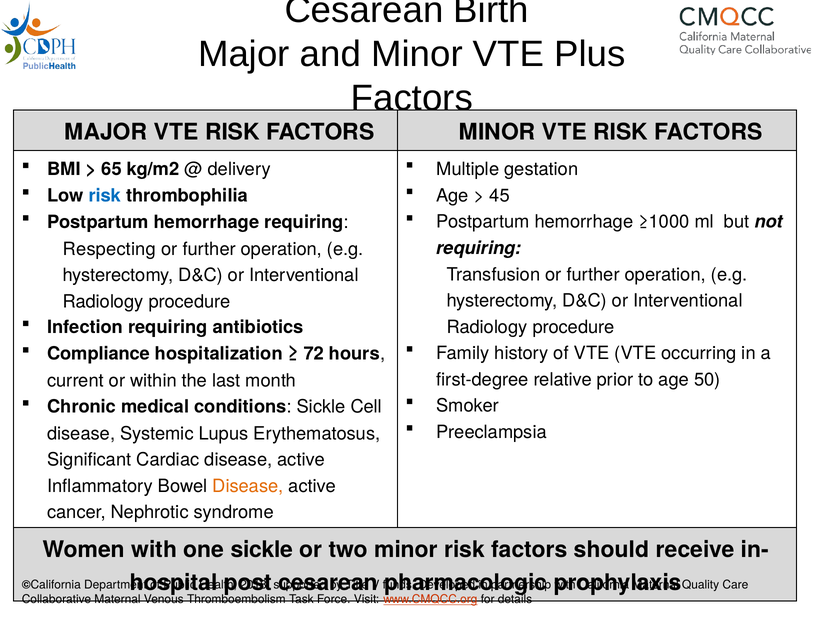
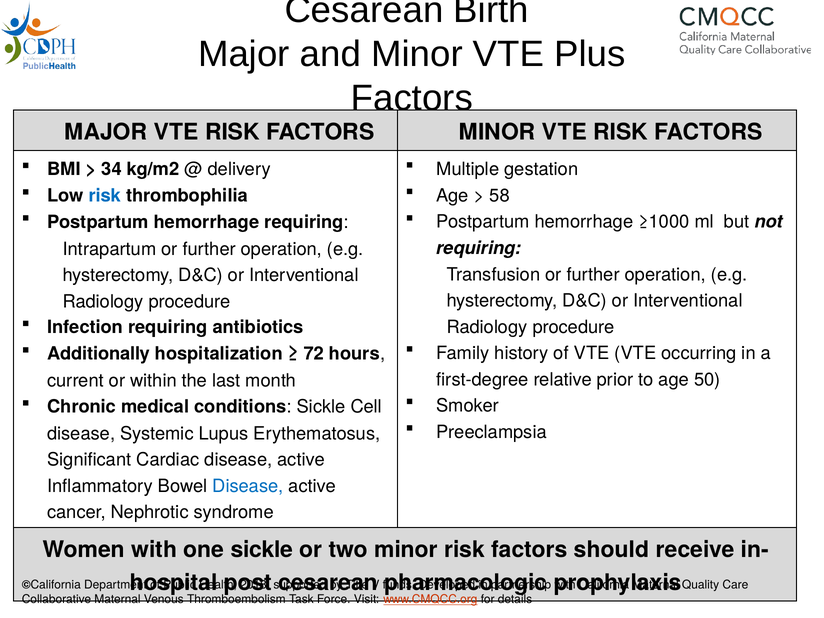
65: 65 -> 34
45: 45 -> 58
Respecting: Respecting -> Intrapartum
Compliance: Compliance -> Additionally
Disease at (248, 486) colour: orange -> blue
